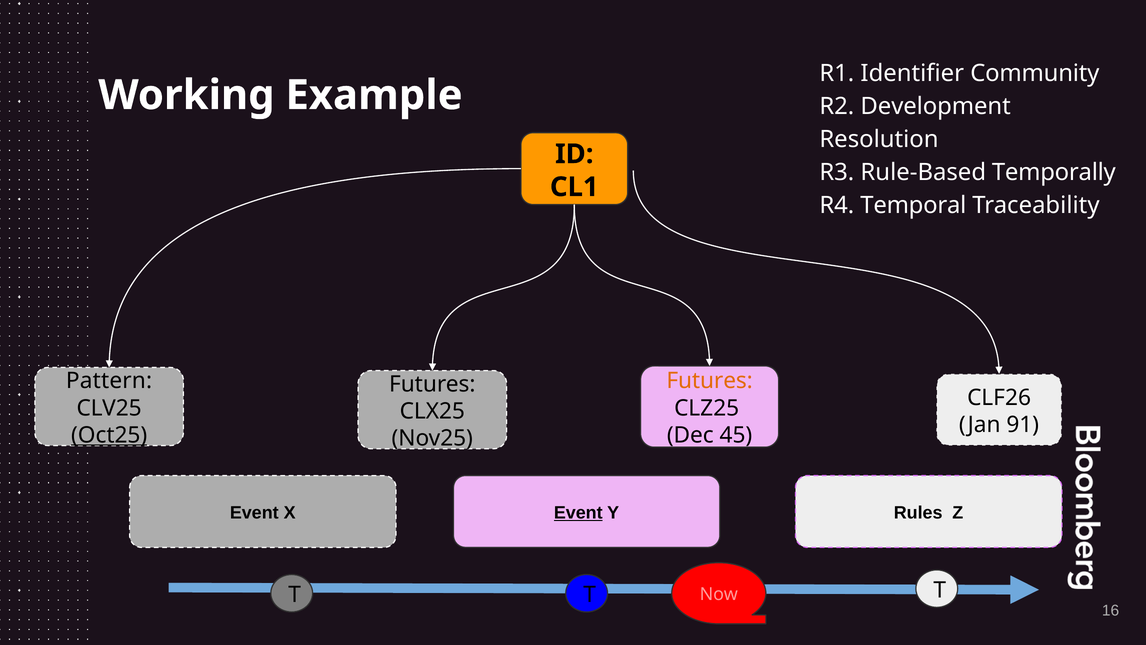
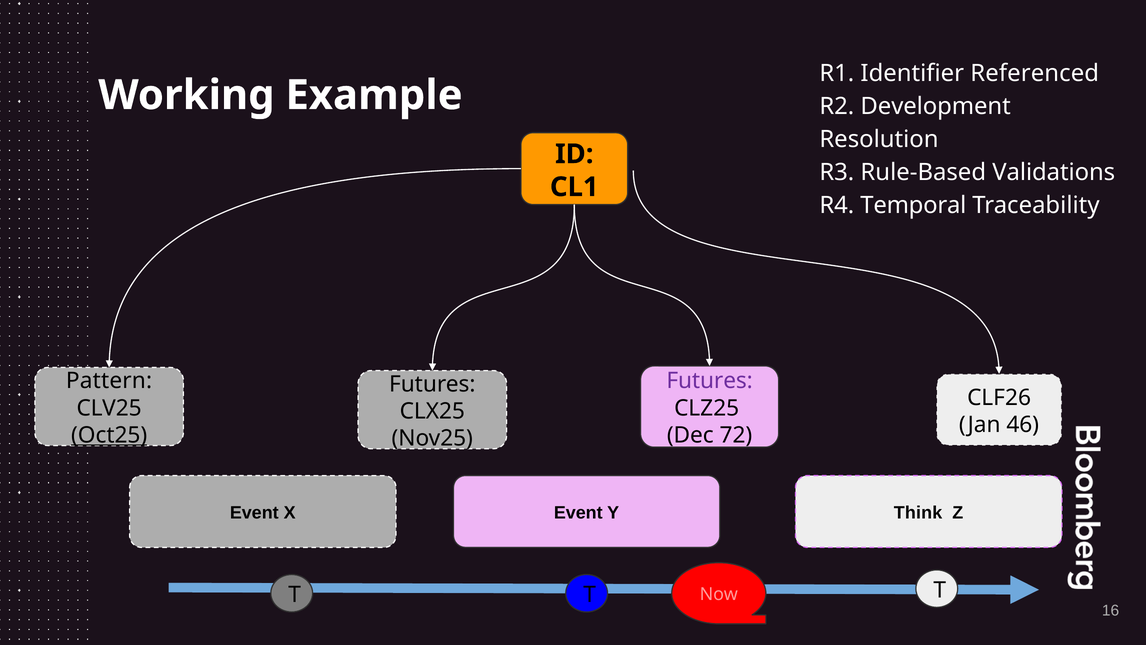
Community: Community -> Referenced
Temporally: Temporally -> Validations
Futures at (710, 381) colour: orange -> purple
91: 91 -> 46
45: 45 -> 72
Event at (578, 512) underline: present -> none
Rules: Rules -> Think
